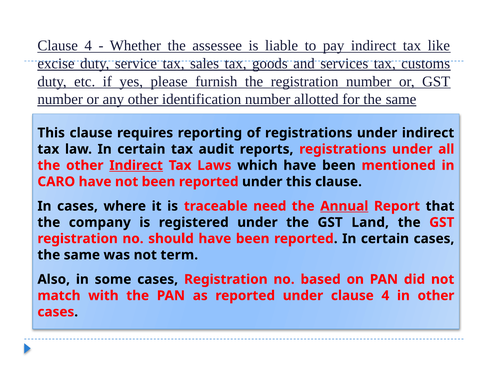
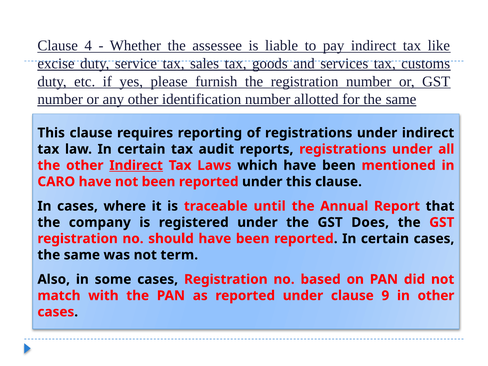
need: need -> until
Annual underline: present -> none
Land: Land -> Does
under clause 4: 4 -> 9
